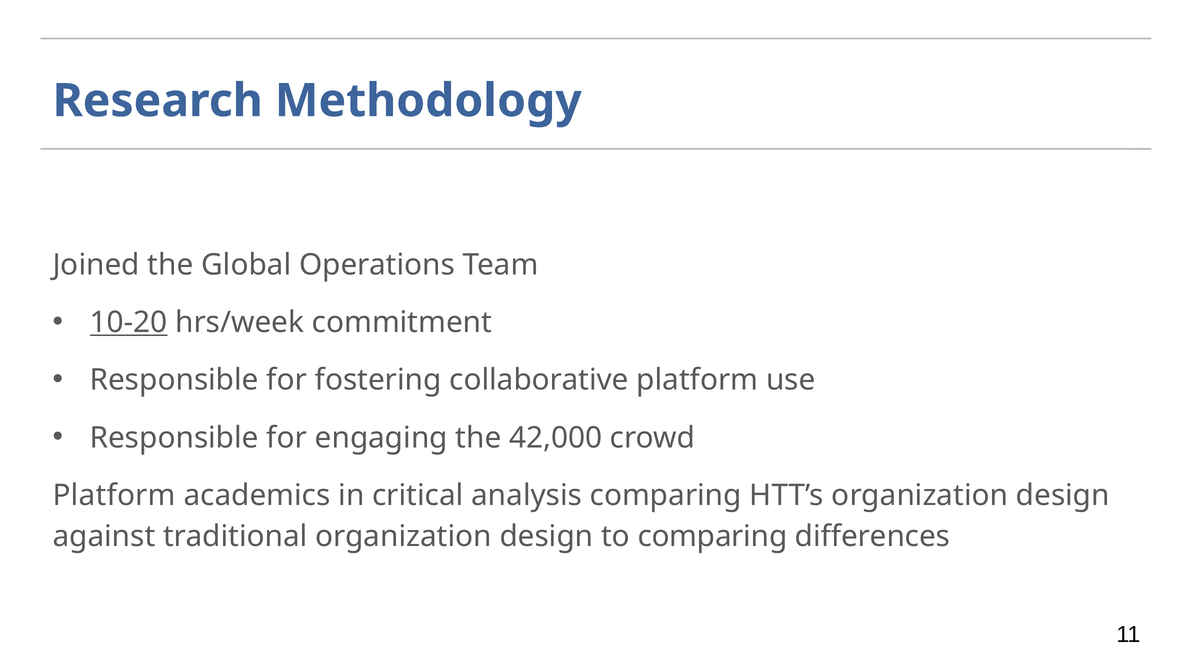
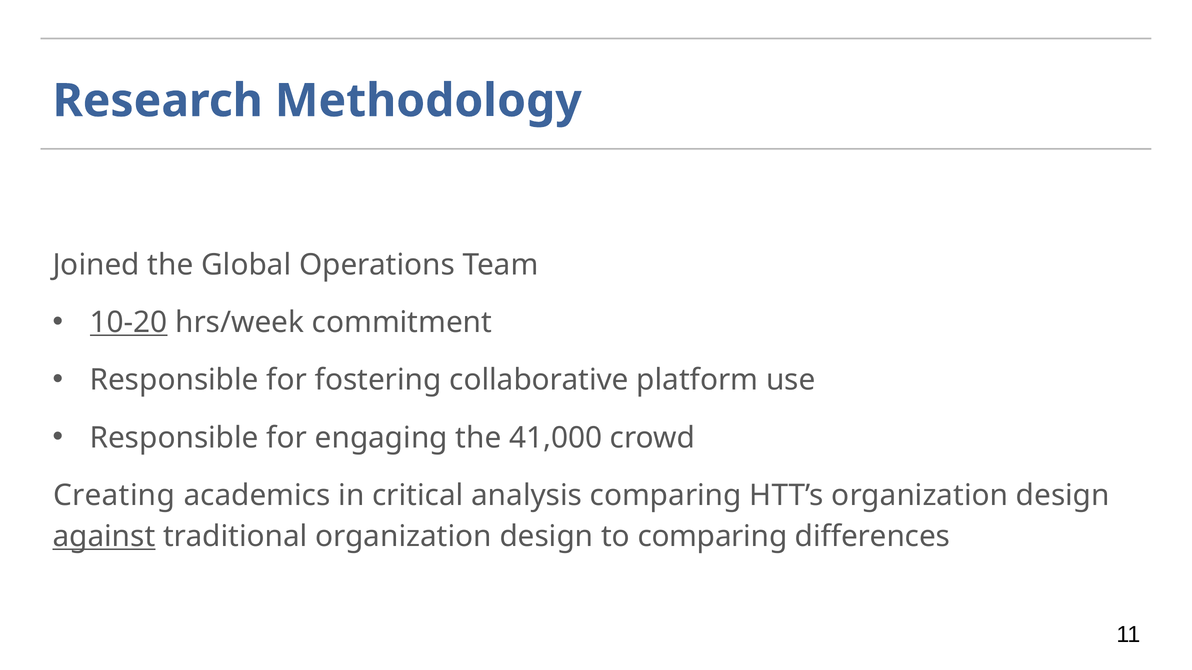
42,000: 42,000 -> 41,000
Platform at (114, 496): Platform -> Creating
against underline: none -> present
